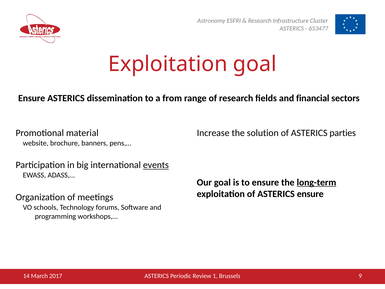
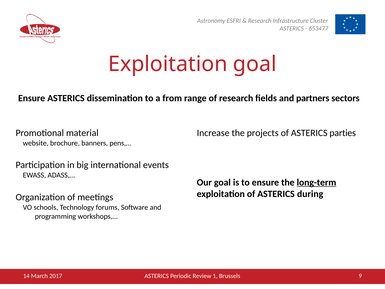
financial: financial -> partners
solution: solution -> projects
events underline: present -> none
ASTERICS ensure: ensure -> during
